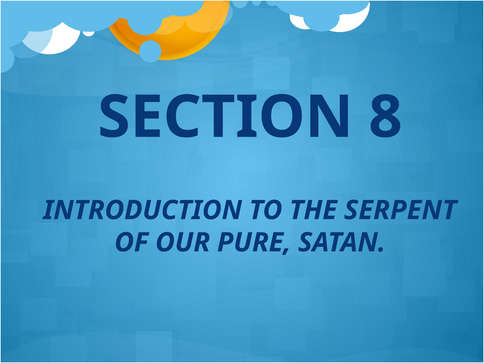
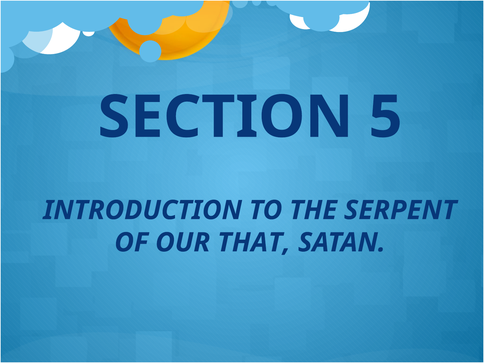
8: 8 -> 5
PURE: PURE -> THAT
